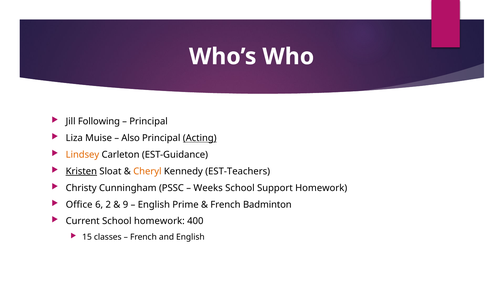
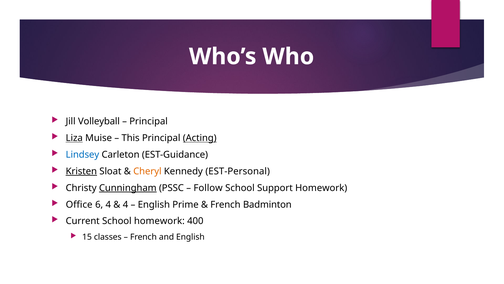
Following: Following -> Volleyball
Liza underline: none -> present
Also: Also -> This
Lindsey colour: orange -> blue
EST-Teachers: EST-Teachers -> EST-Personal
Cunningham underline: none -> present
Weeks: Weeks -> Follow
6 2: 2 -> 4
9 at (125, 204): 9 -> 4
